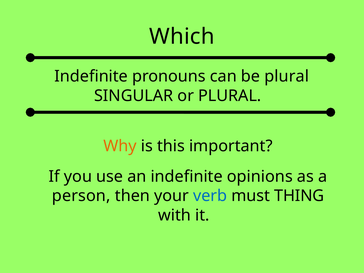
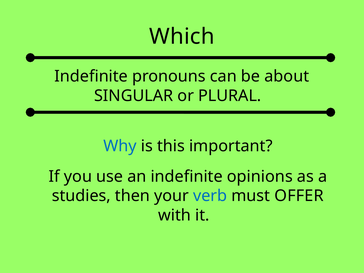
be plural: plural -> about
Why colour: orange -> blue
person: person -> studies
THING: THING -> OFFER
